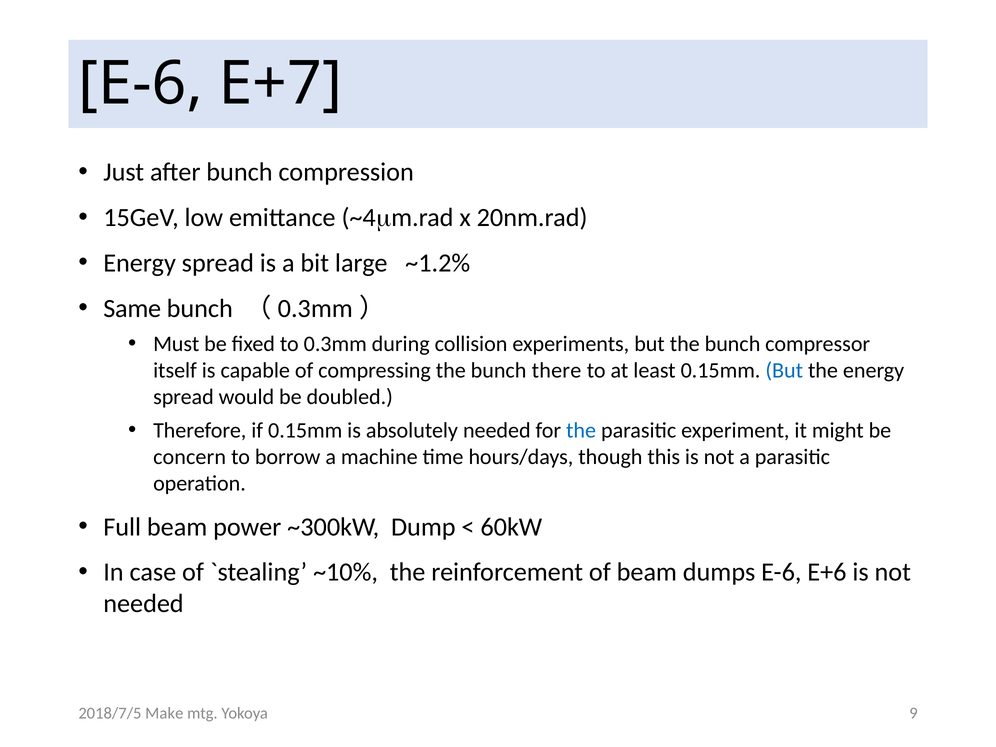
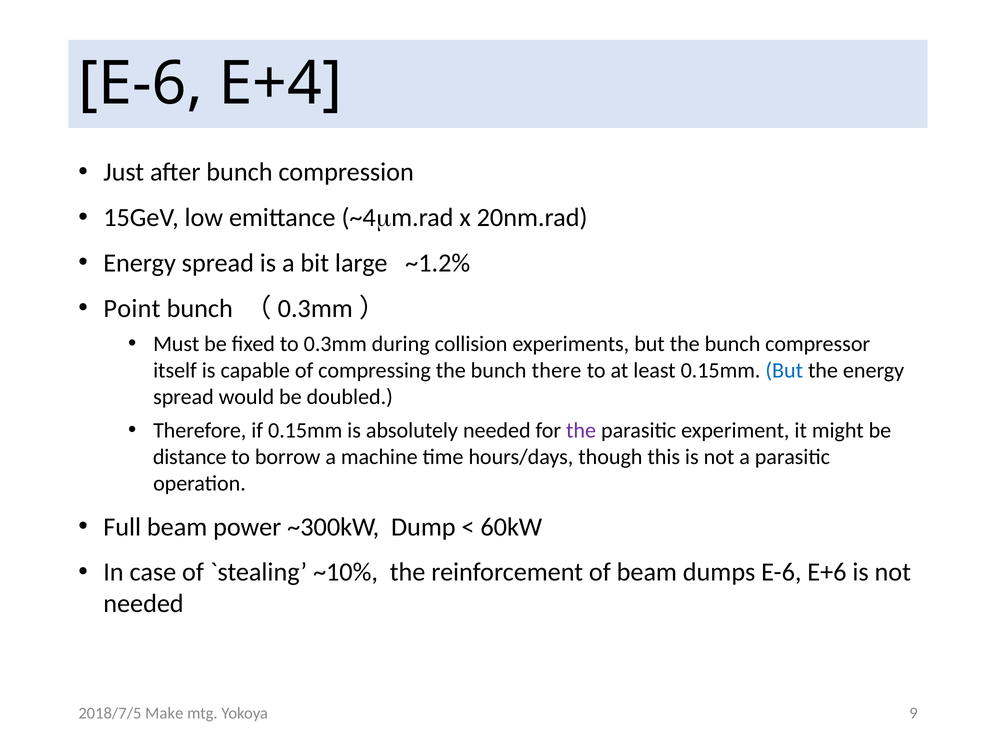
E+7: E+7 -> E+4
Same: Same -> Point
the at (581, 431) colour: blue -> purple
concern: concern -> distance
